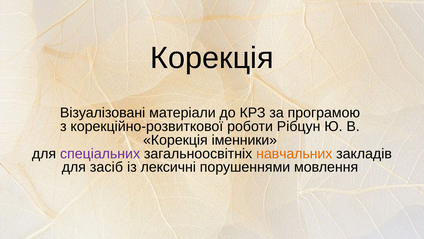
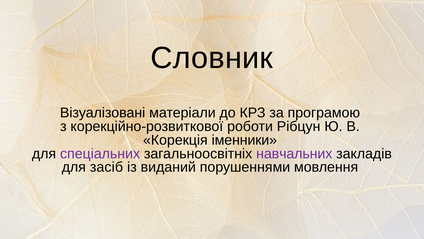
Корекція at (212, 58): Корекція -> Словник
навчальних colour: orange -> purple
лексичні: лексичні -> виданий
